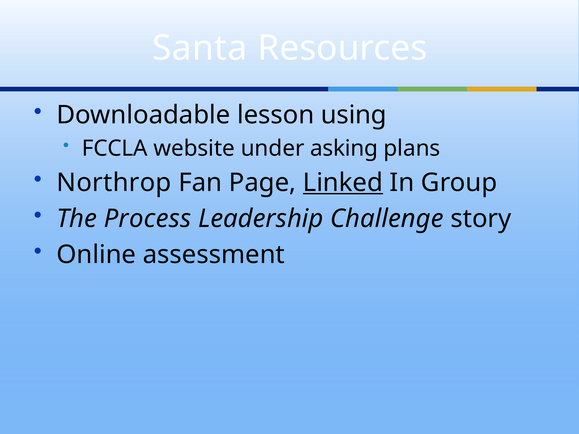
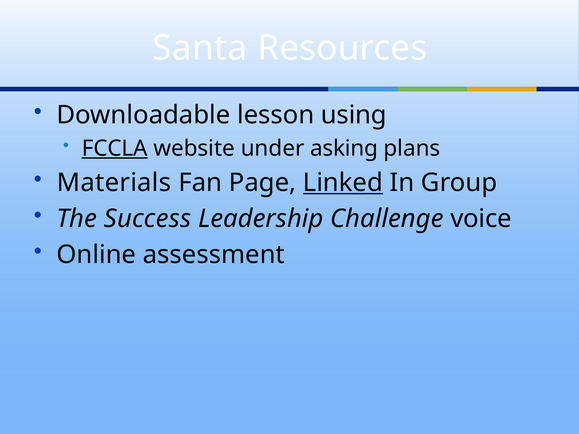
FCCLA underline: none -> present
Northrop: Northrop -> Materials
Process: Process -> Success
story: story -> voice
